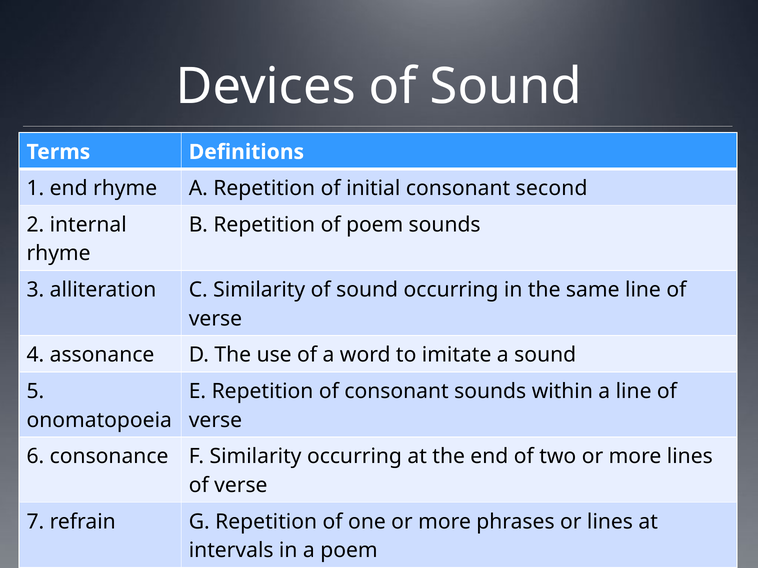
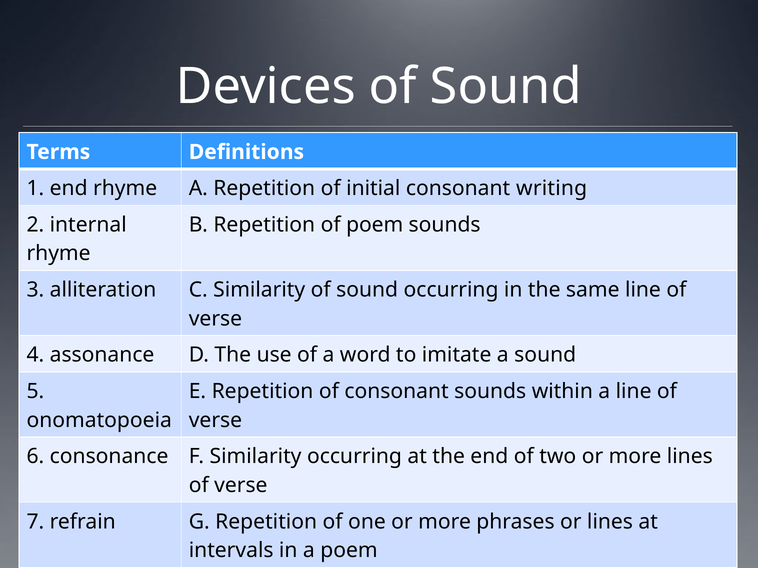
second: second -> writing
